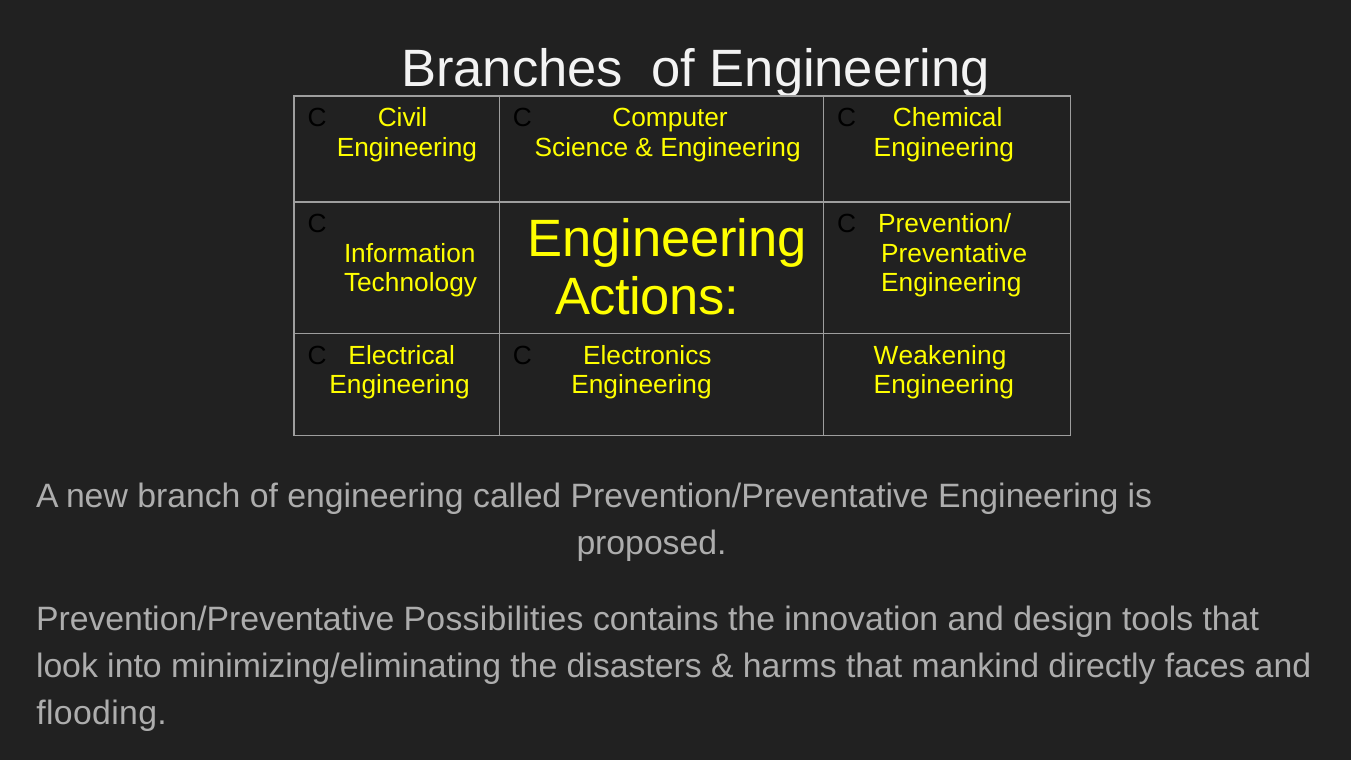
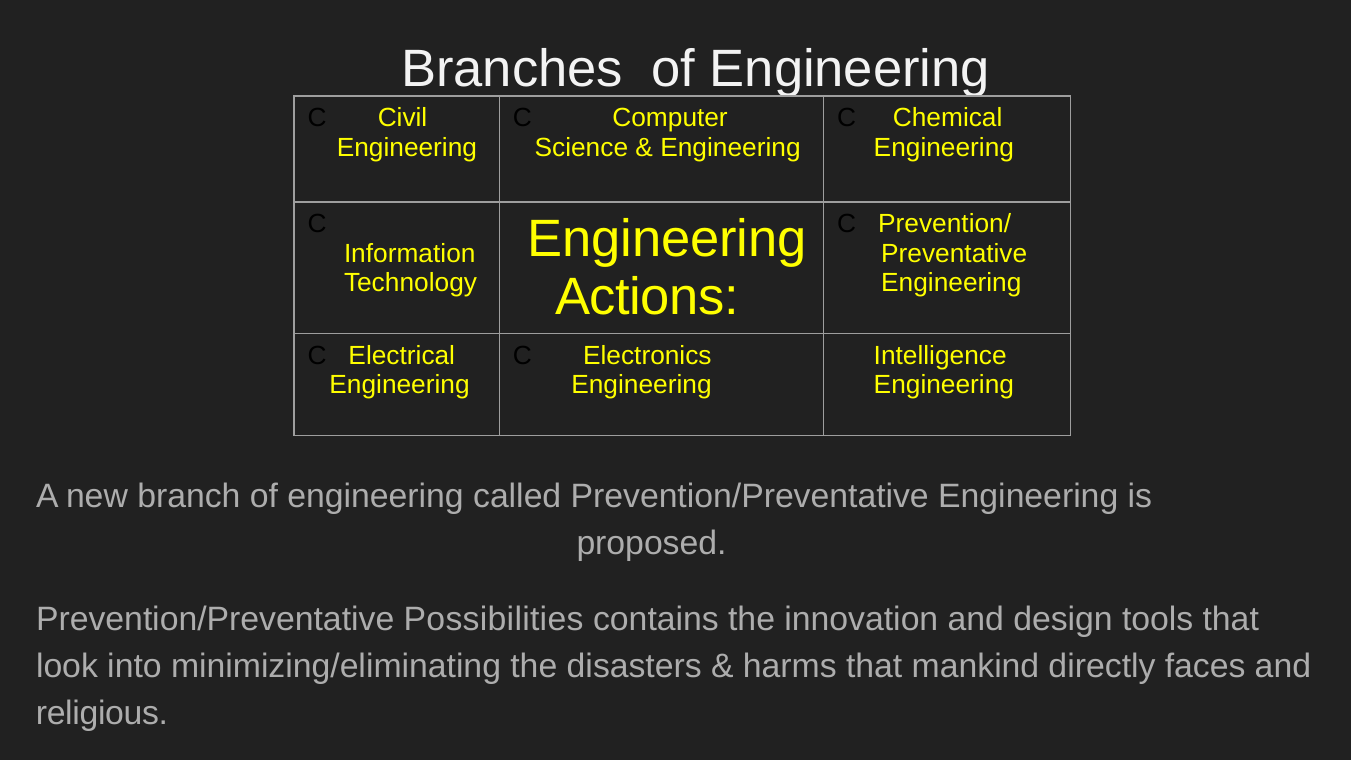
Weakening: Weakening -> Intelligence
flooding: flooding -> religious
